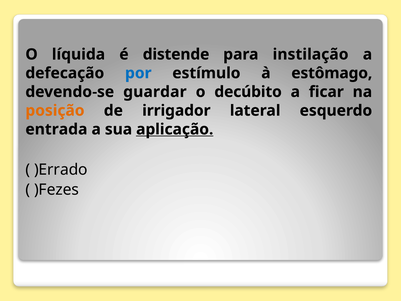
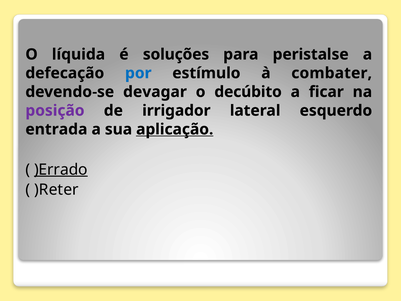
distende: distende -> soluções
instilação: instilação -> peristalse
estômago: estômago -> combater
guardar: guardar -> devagar
posição colour: orange -> purple
)Errado underline: none -> present
)Fezes: )Fezes -> )Reter
